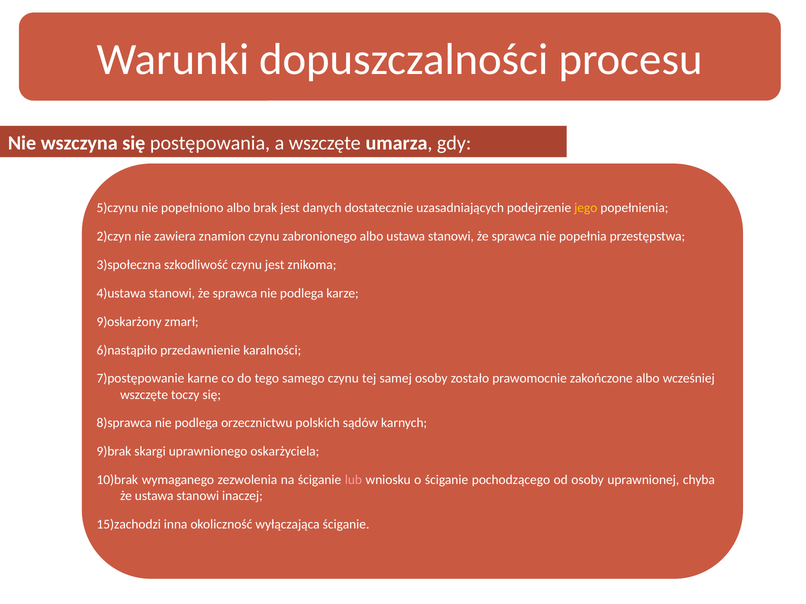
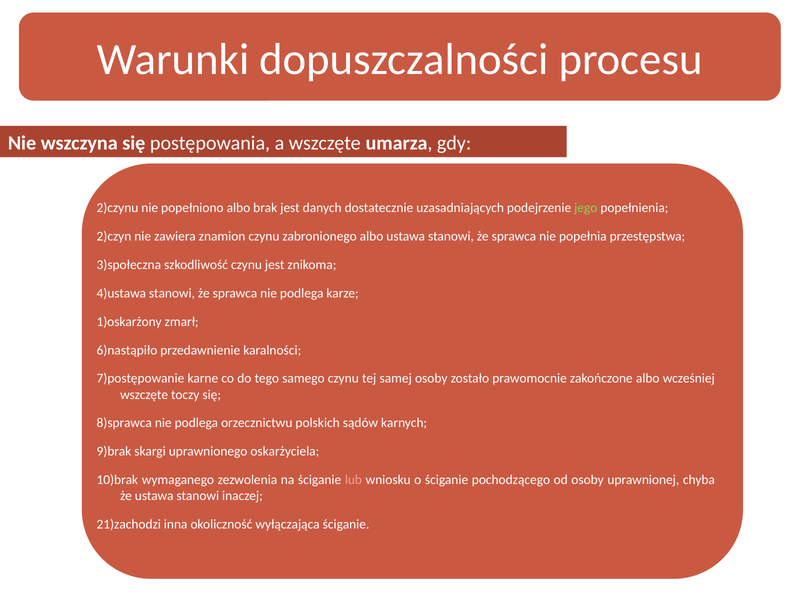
5)czynu: 5)czynu -> 2)czynu
jego colour: yellow -> light green
9)oskarżony: 9)oskarżony -> 1)oskarżony
15)zachodzi: 15)zachodzi -> 21)zachodzi
